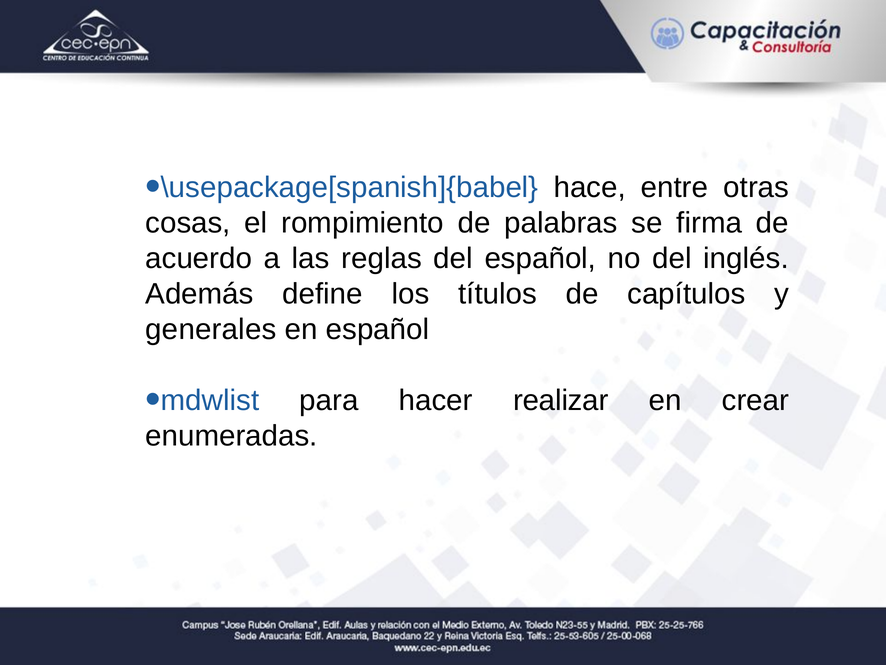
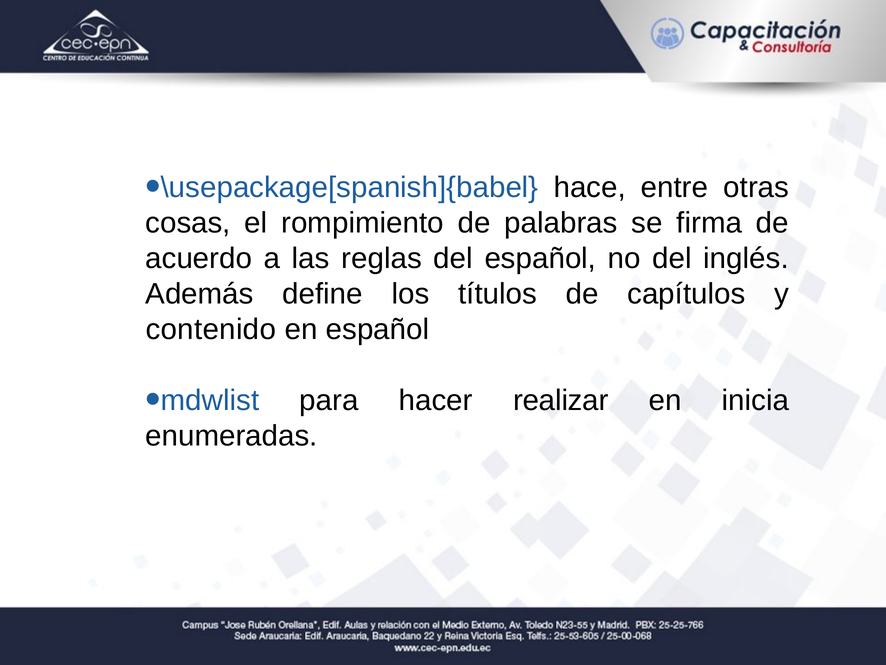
generales: generales -> contenido
crear: crear -> inicia
